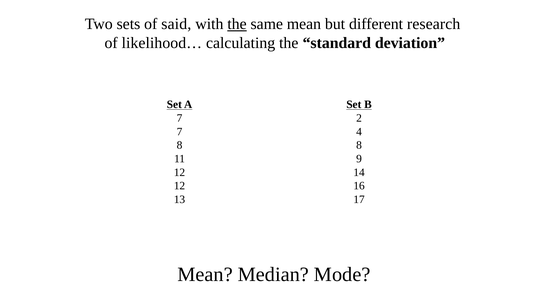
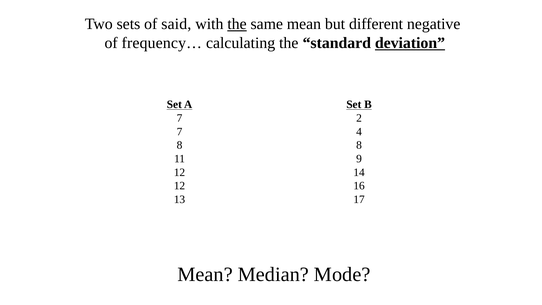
research: research -> negative
likelihood…: likelihood… -> frequency…
deviation underline: none -> present
